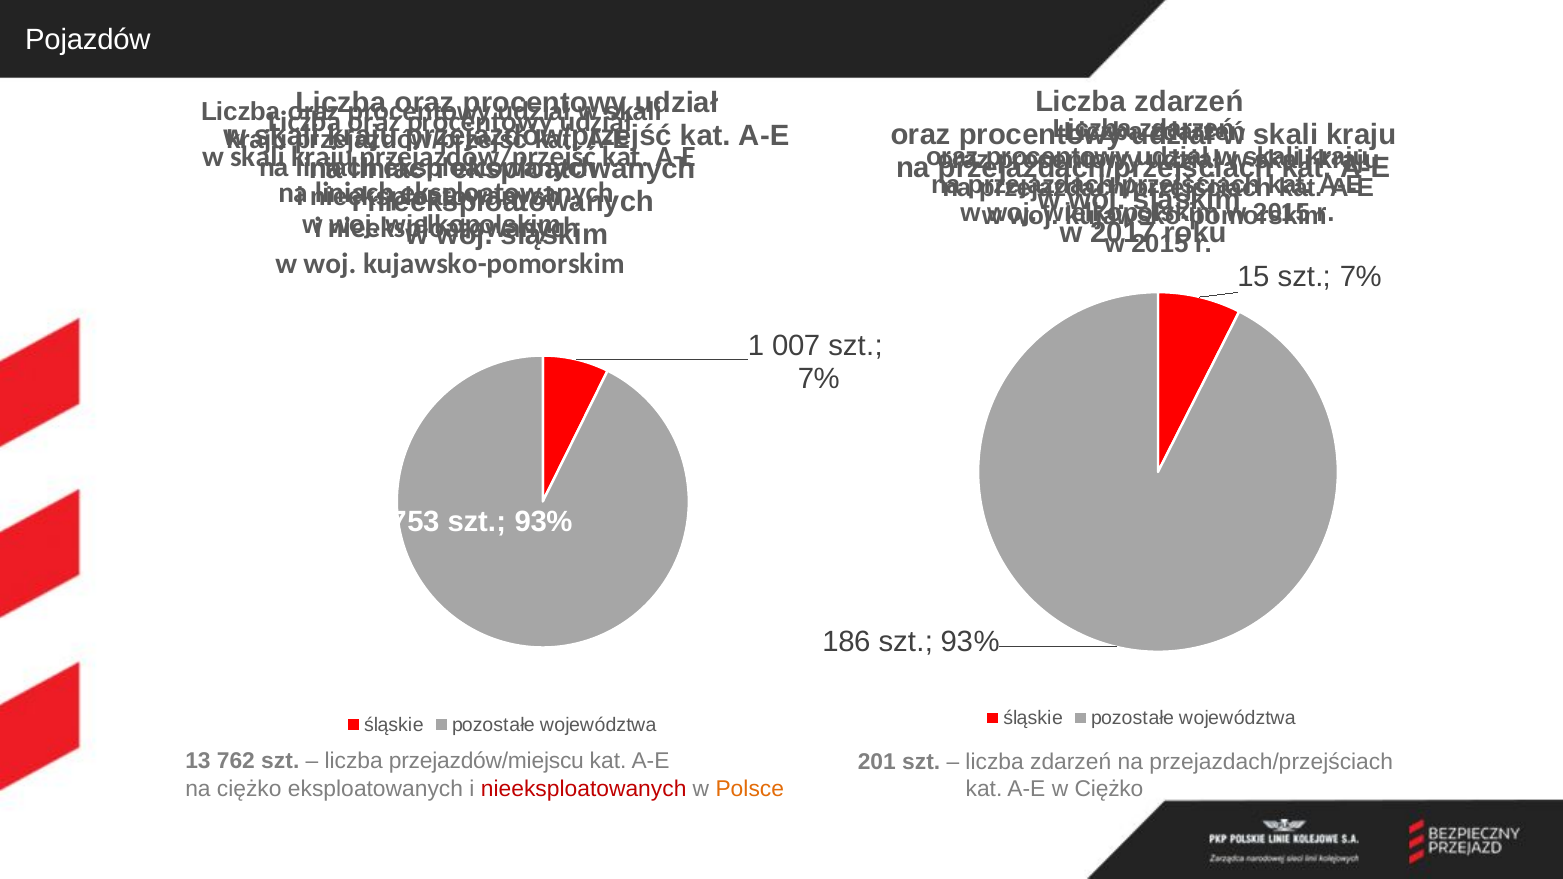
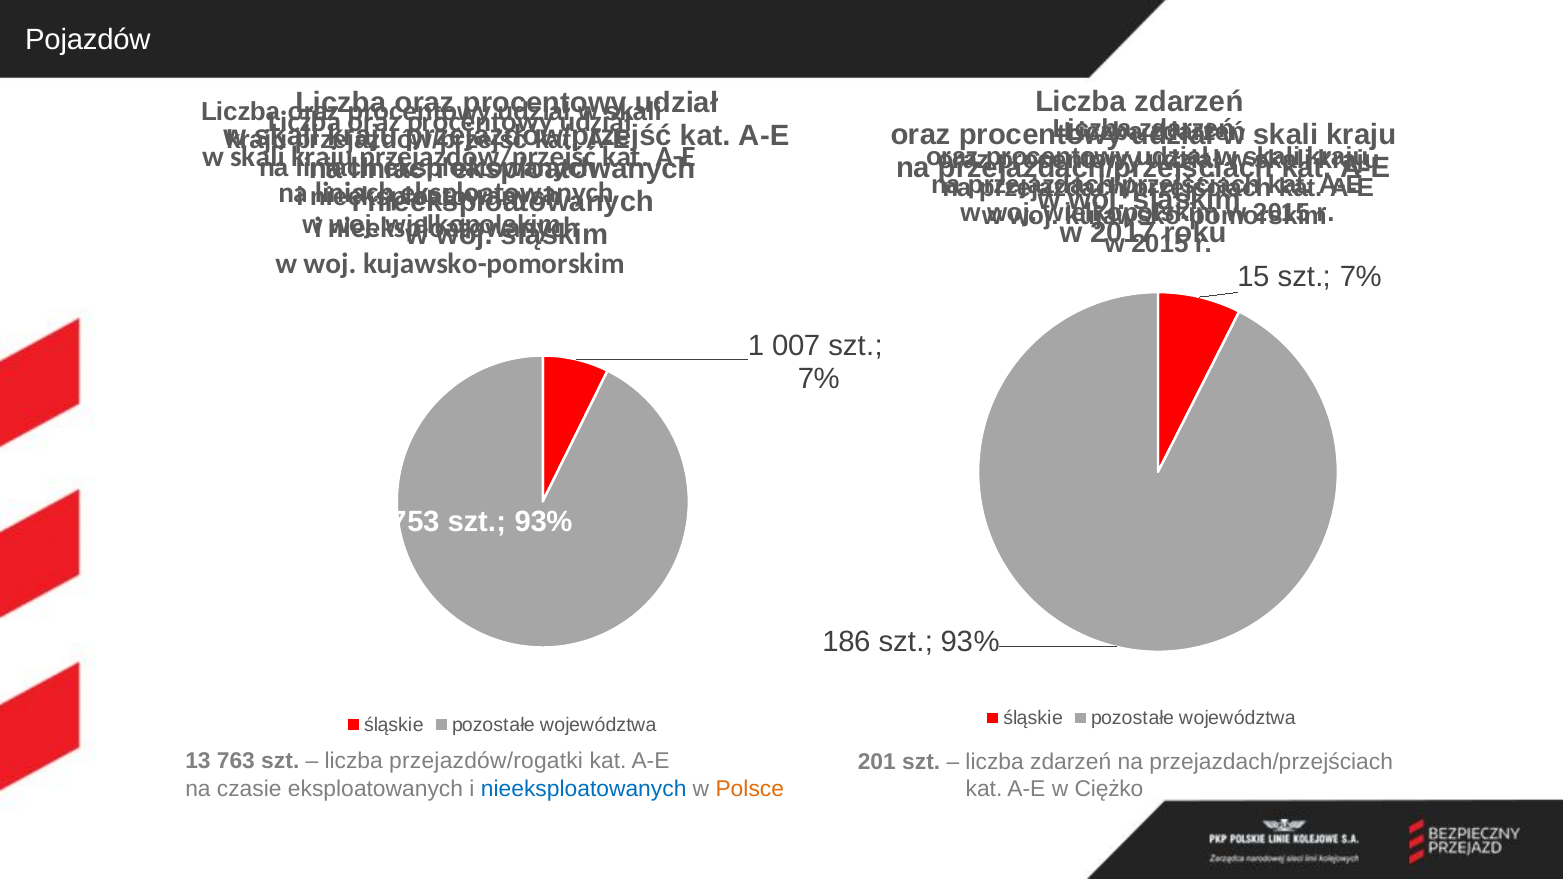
762: 762 -> 763
przejazdów/miejscu: przejazdów/miejscu -> przejazdów/rogatki
na ciężko: ciężko -> czasie
nieeksploatowanych at (584, 789) colour: red -> blue
